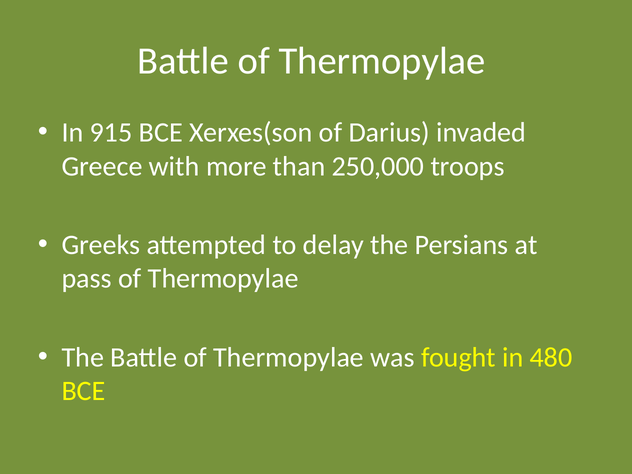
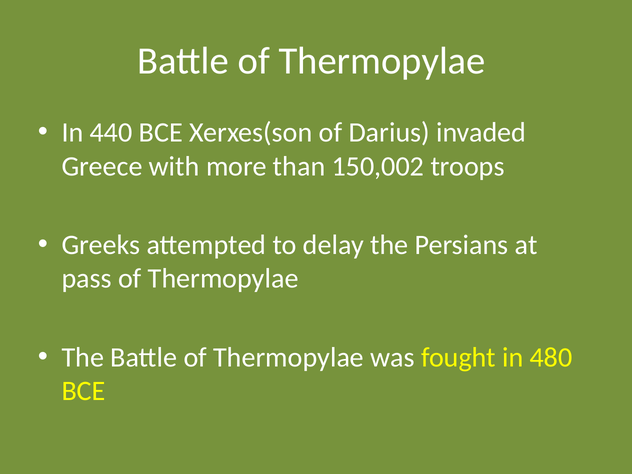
915: 915 -> 440
250,000: 250,000 -> 150,002
